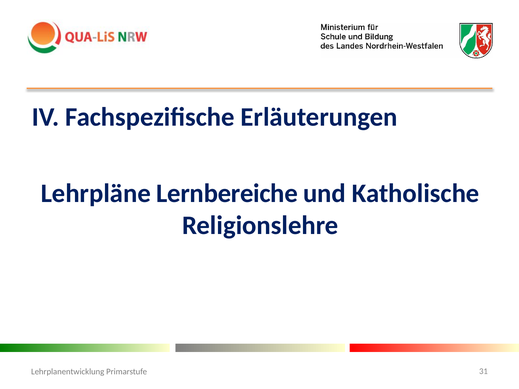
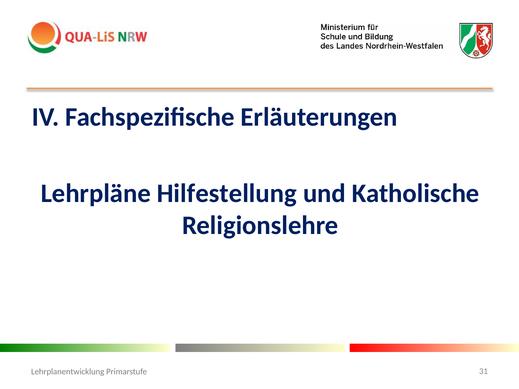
Lernbereiche: Lernbereiche -> Hilfestellung
